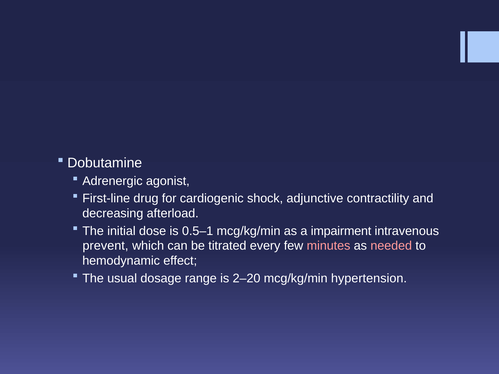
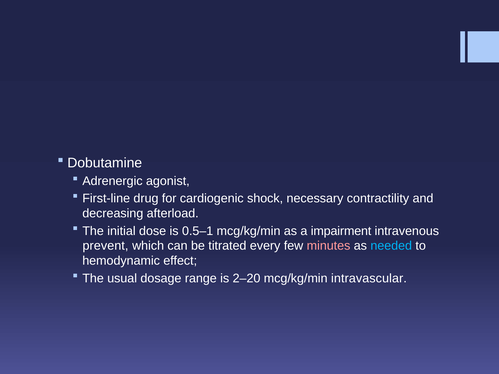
adjunctive: adjunctive -> necessary
needed colour: pink -> light blue
hypertension: hypertension -> intravascular
